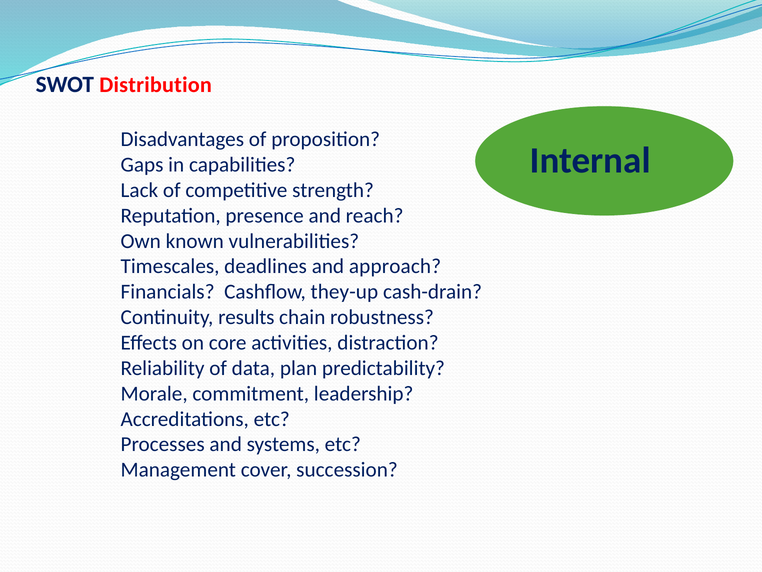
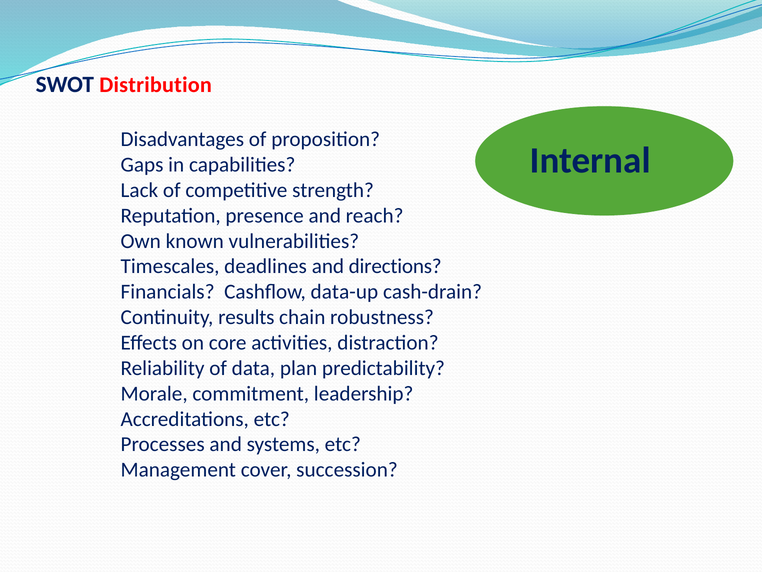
approach: approach -> directions
they-up: they-up -> data-up
